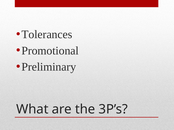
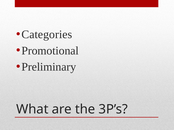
Tolerances: Tolerances -> Categories
